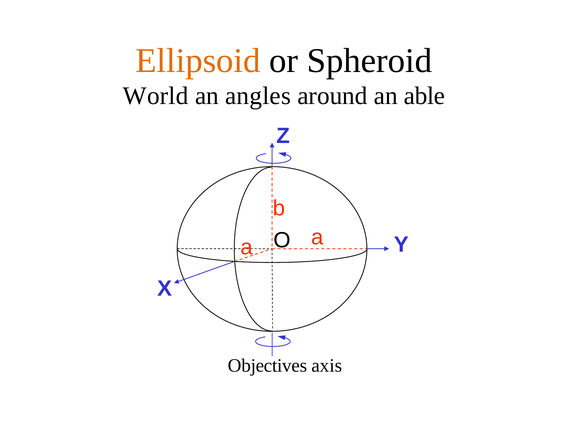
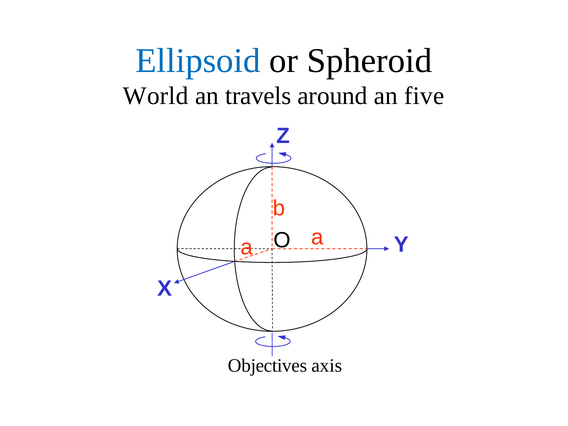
Ellipsoid colour: orange -> blue
angles: angles -> travels
able: able -> five
